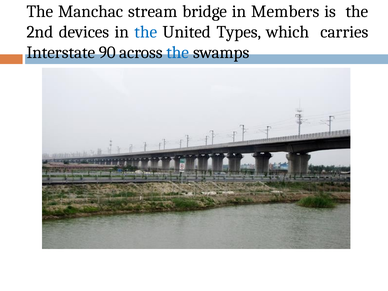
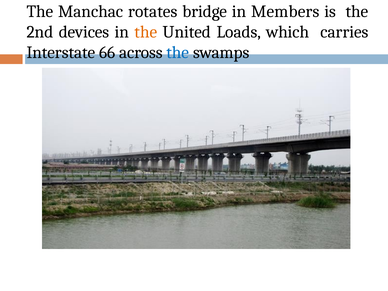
stream: stream -> rotates
the at (146, 32) colour: blue -> orange
Types: Types -> Loads
90: 90 -> 66
